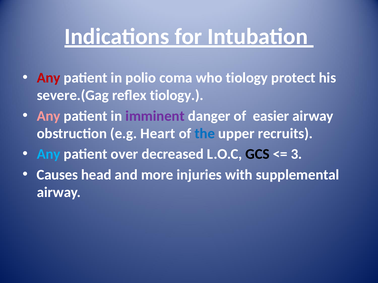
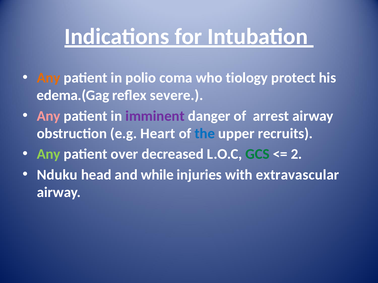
Any at (49, 78) colour: red -> orange
severe.(Gag: severe.(Gag -> edema.(Gag
reflex tiology: tiology -> severe
easier: easier -> arrest
Any at (49, 154) colour: light blue -> light green
GCS colour: black -> green
3: 3 -> 2
Causes: Causes -> Nduku
more: more -> while
supplemental: supplemental -> extravascular
